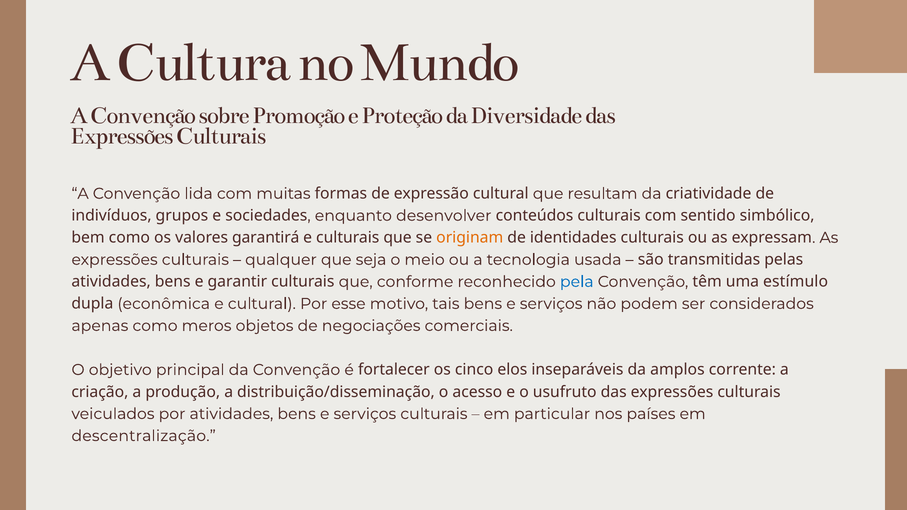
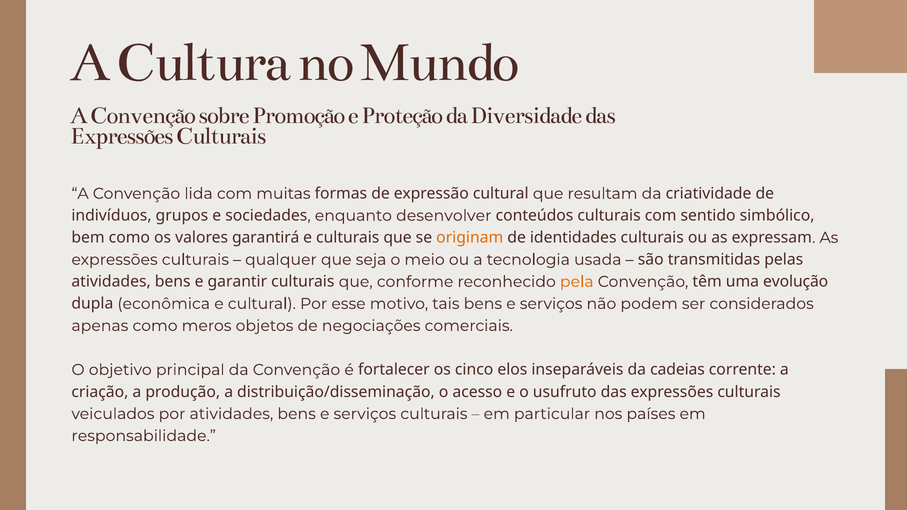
pela colour: blue -> orange
estímulo: estímulo -> evolução
amplos: amplos -> cadeias
descentralização: descentralização -> responsabilidade
